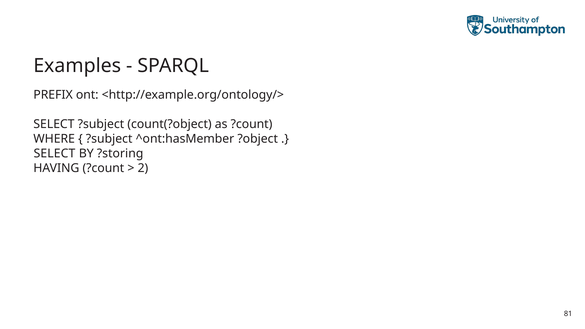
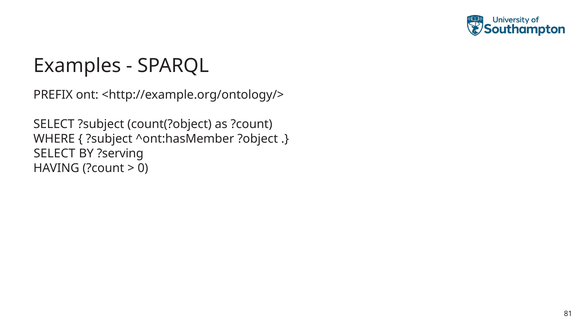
?storing: ?storing -> ?serving
2: 2 -> 0
